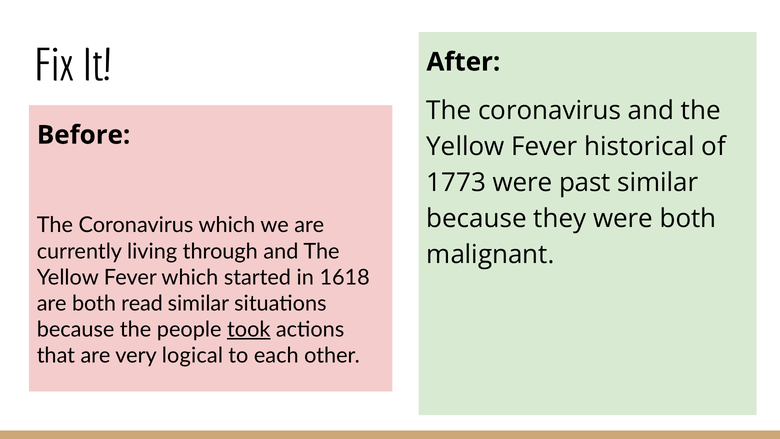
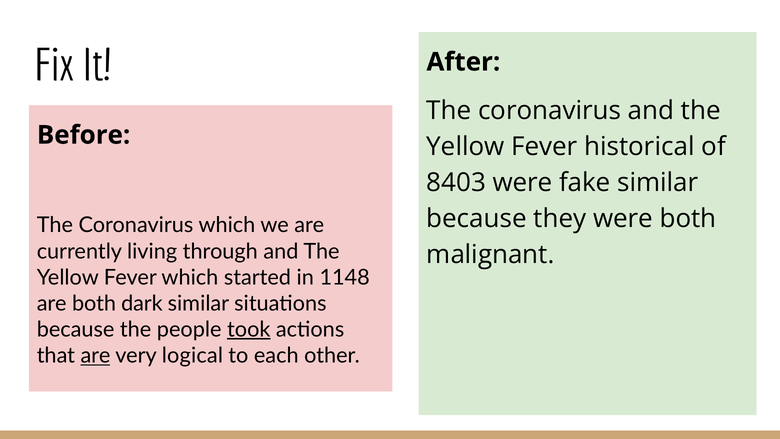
1773: 1773 -> 8403
past: past -> fake
1618: 1618 -> 1148
read: read -> dark
are at (95, 355) underline: none -> present
